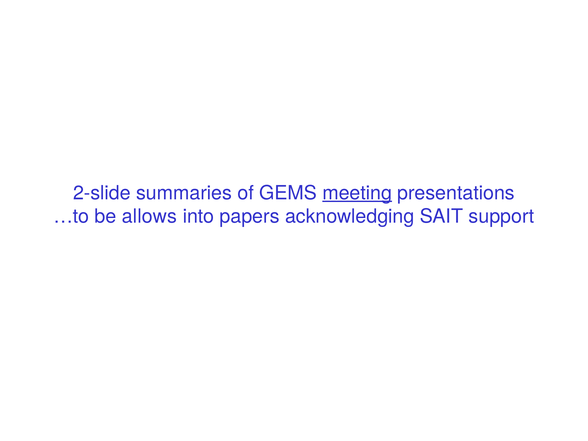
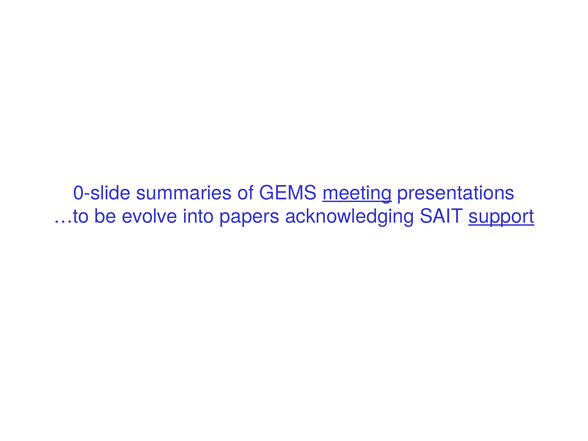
2-slide: 2-slide -> 0-slide
allows: allows -> evolve
support underline: none -> present
